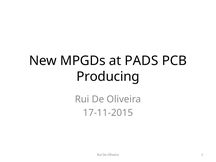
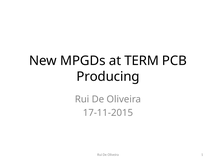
PADS: PADS -> TERM
